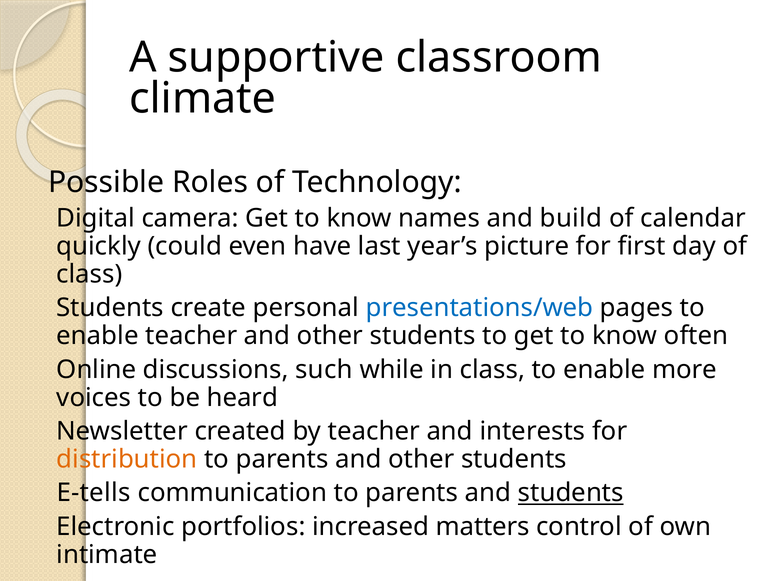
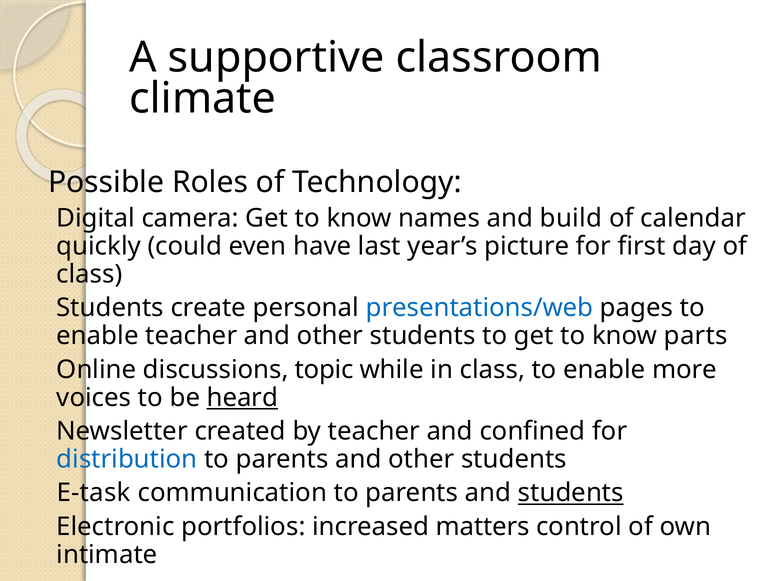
often: often -> parts
such: such -> topic
heard underline: none -> present
interests: interests -> confined
distribution colour: orange -> blue
E-tells: E-tells -> E-task
